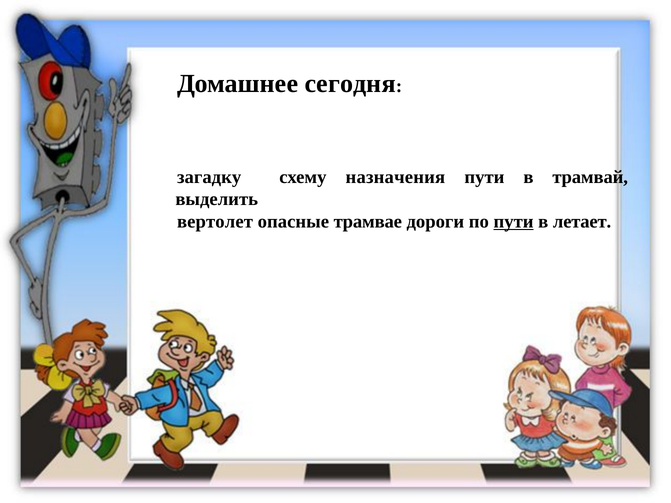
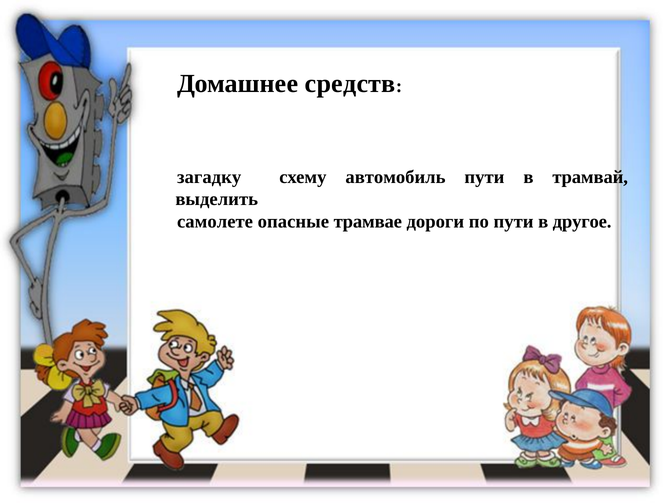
сегодня: сегодня -> средств
назначения: назначения -> автомобиль
вертолет: вертолет -> самолете
пути at (514, 222) underline: present -> none
летает: летает -> другое
